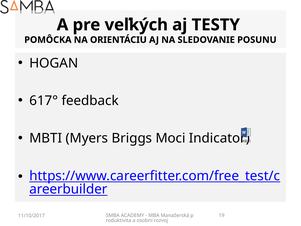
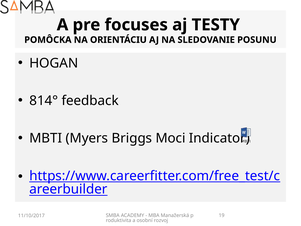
veľkých: veľkých -> focuses
617°: 617° -> 814°
